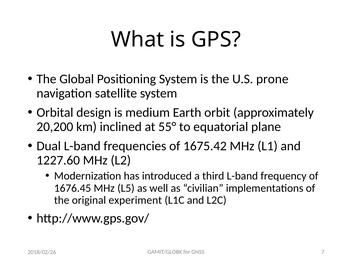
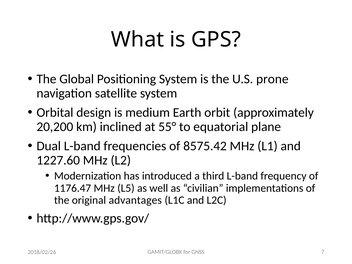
1675.42: 1675.42 -> 8575.42
1676.45: 1676.45 -> 1176.47
experiment: experiment -> advantages
